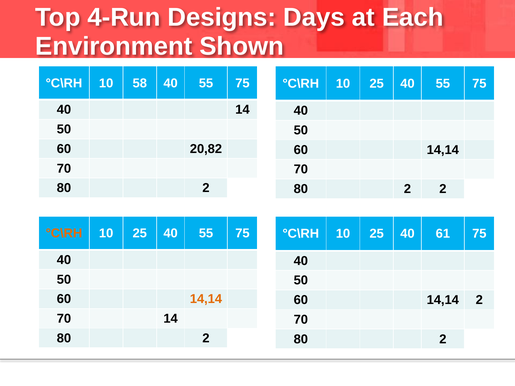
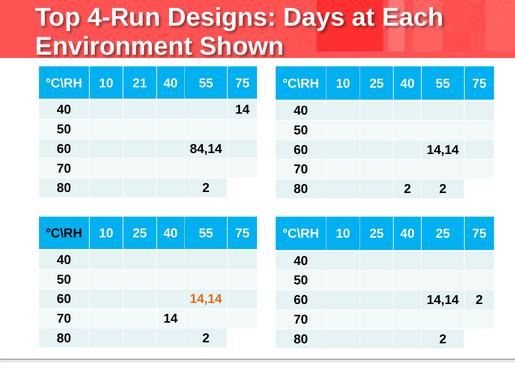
58: 58 -> 21
20,82: 20,82 -> 84,14
°C\RH at (64, 233) colour: orange -> black
40 61: 61 -> 25
